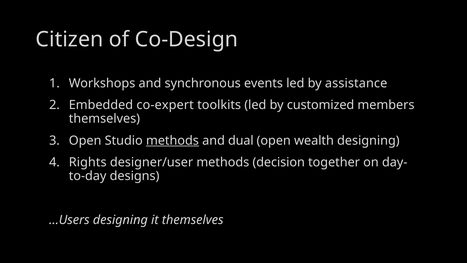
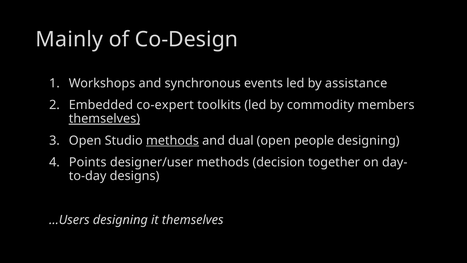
Citizen: Citizen -> Mainly
customized: customized -> commodity
themselves at (104, 119) underline: none -> present
wealth: wealth -> people
Rights: Rights -> Points
